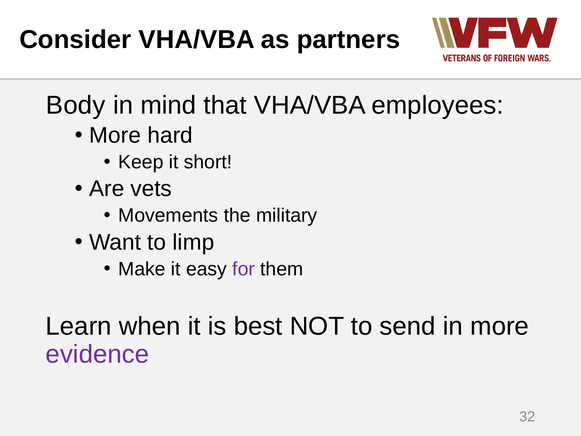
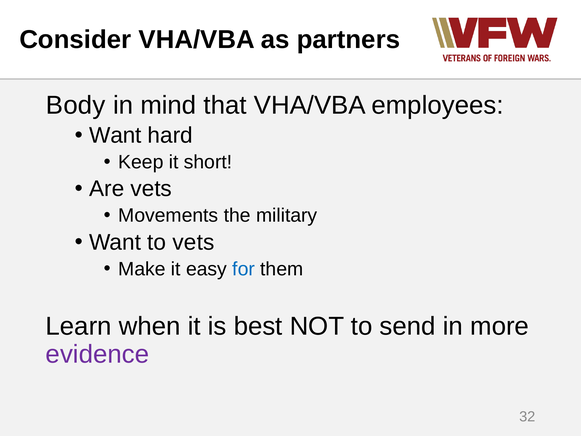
More at (115, 135): More -> Want
to limp: limp -> vets
for colour: purple -> blue
